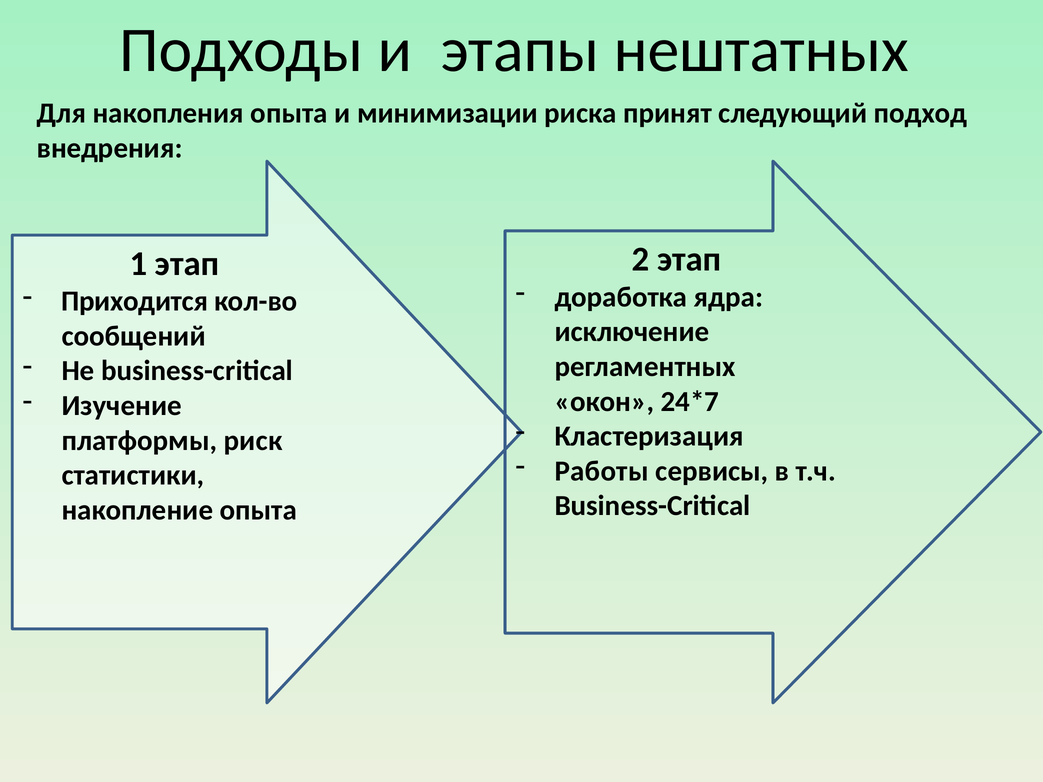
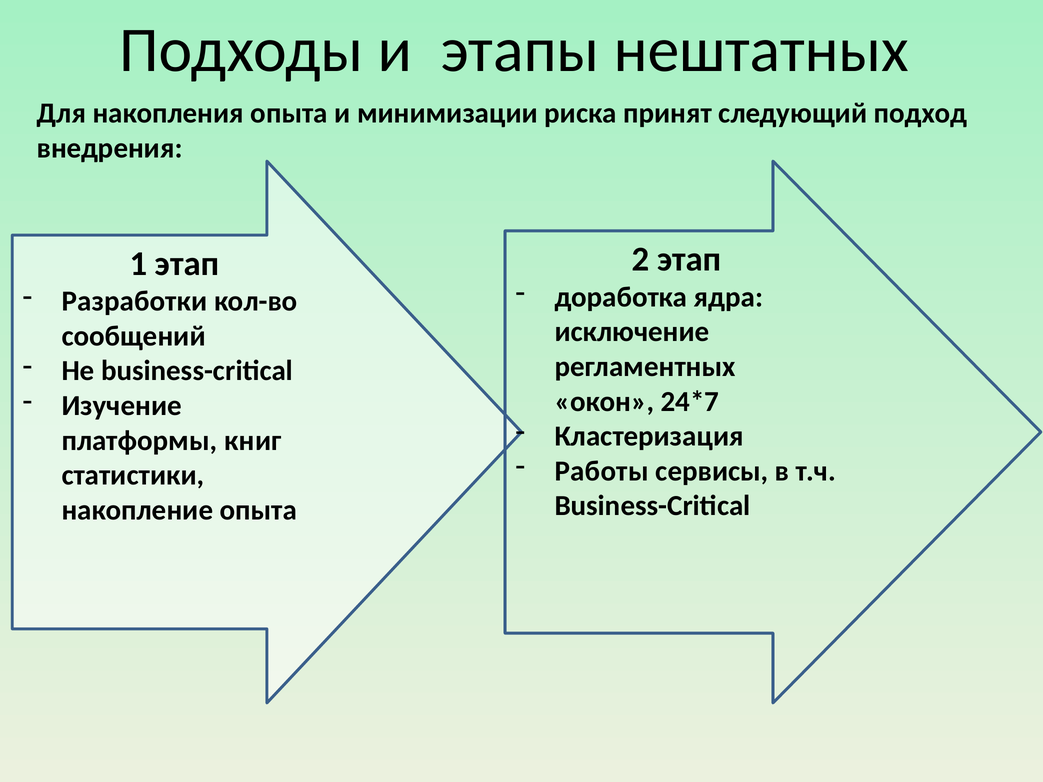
Приходится: Приходится -> Разработки
риск: риск -> книг
